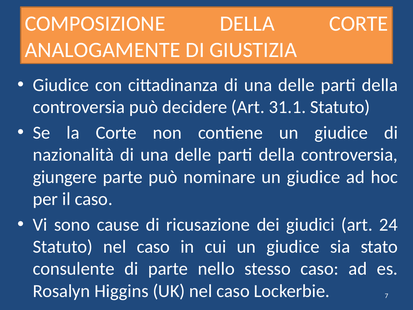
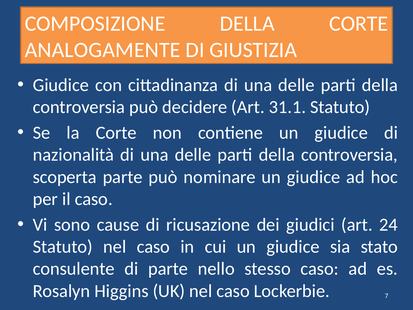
giungere: giungere -> scoperta
